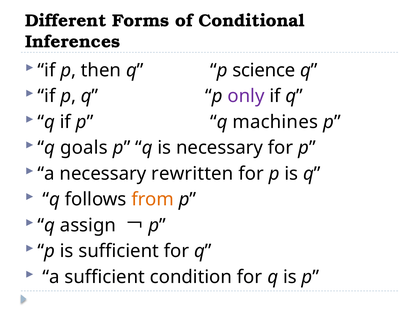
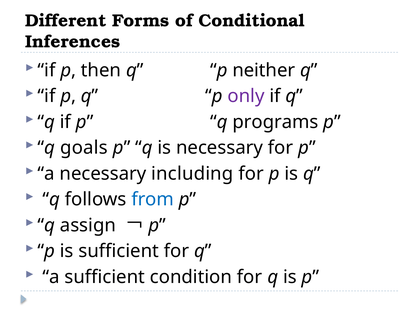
science: science -> neither
machines: machines -> programs
rewritten: rewritten -> including
from colour: orange -> blue
